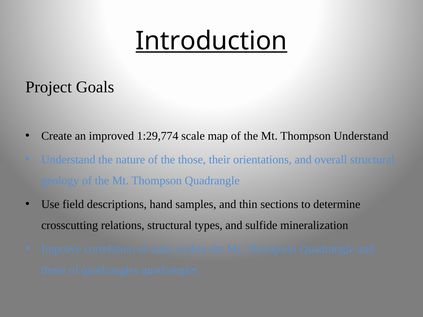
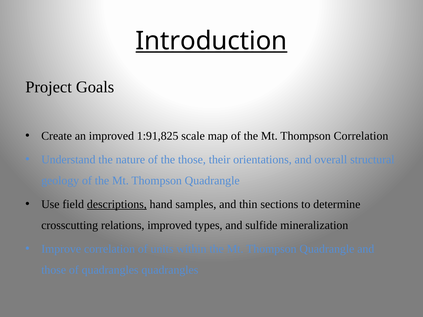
1:29,774: 1:29,774 -> 1:91,825
Thompson Understand: Understand -> Correlation
descriptions underline: none -> present
relations structural: structural -> improved
